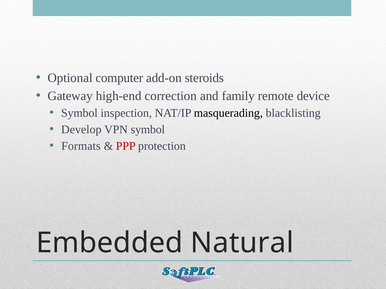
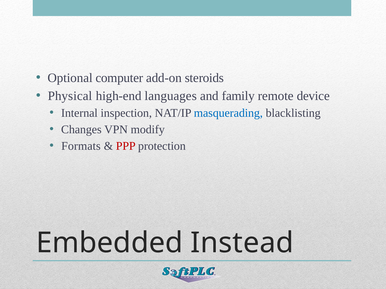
Gateway: Gateway -> Physical
correction: correction -> languages
Symbol at (79, 113): Symbol -> Internal
masquerading colour: black -> blue
Develop: Develop -> Changes
VPN symbol: symbol -> modify
Natural: Natural -> Instead
